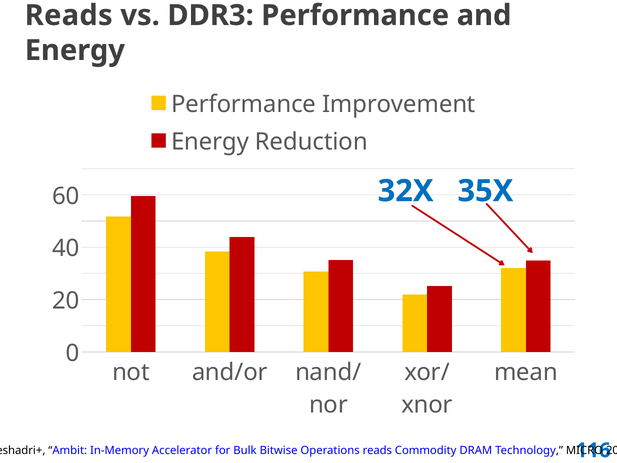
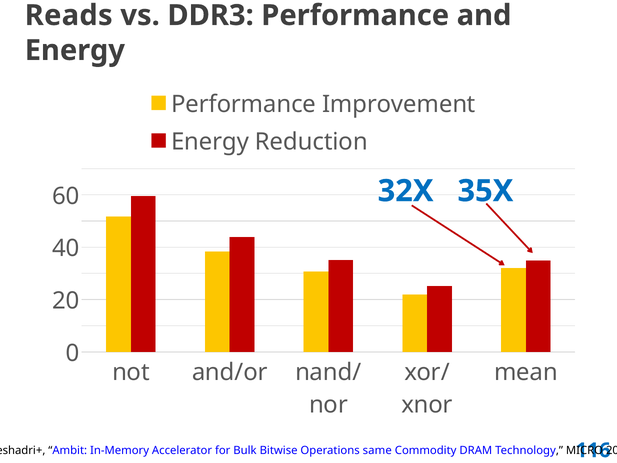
Operations reads: reads -> same
